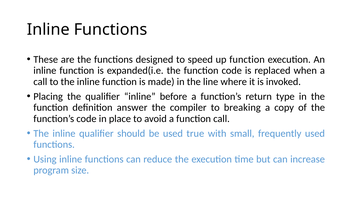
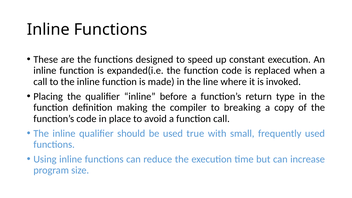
up function: function -> constant
answer: answer -> making
